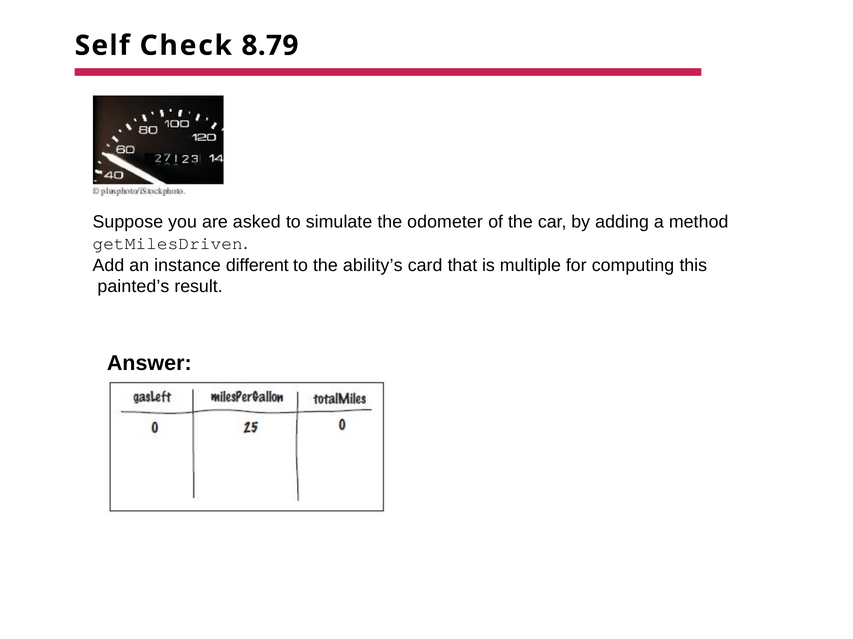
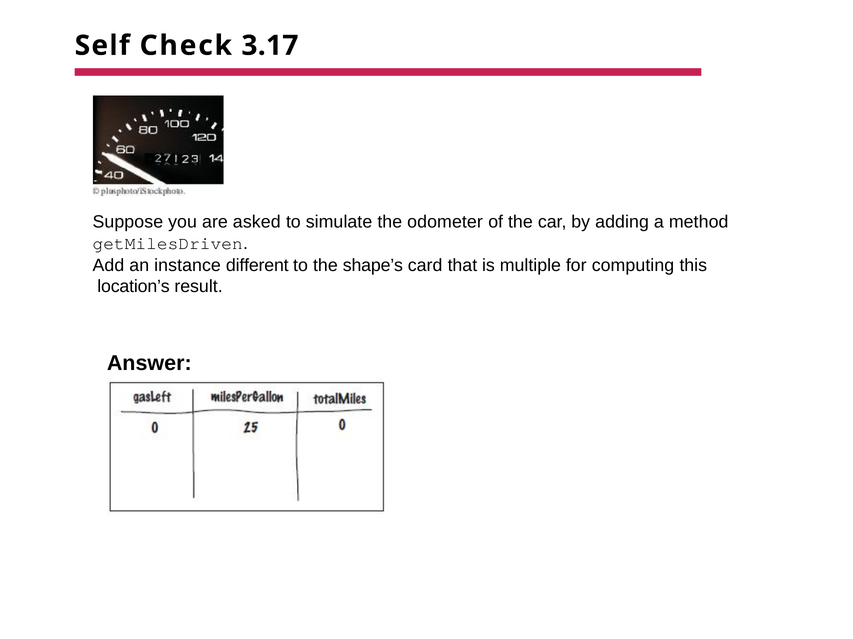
8.79: 8.79 -> 3.17
ability’s: ability’s -> shape’s
painted’s: painted’s -> location’s
